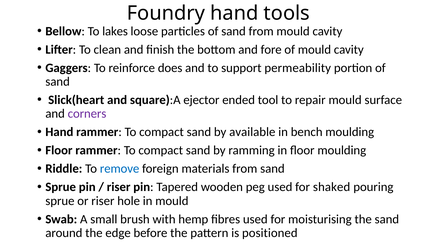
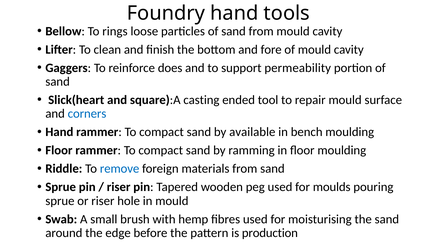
lakes: lakes -> rings
ejector: ejector -> casting
corners colour: purple -> blue
shaked: shaked -> moulds
positioned: positioned -> production
